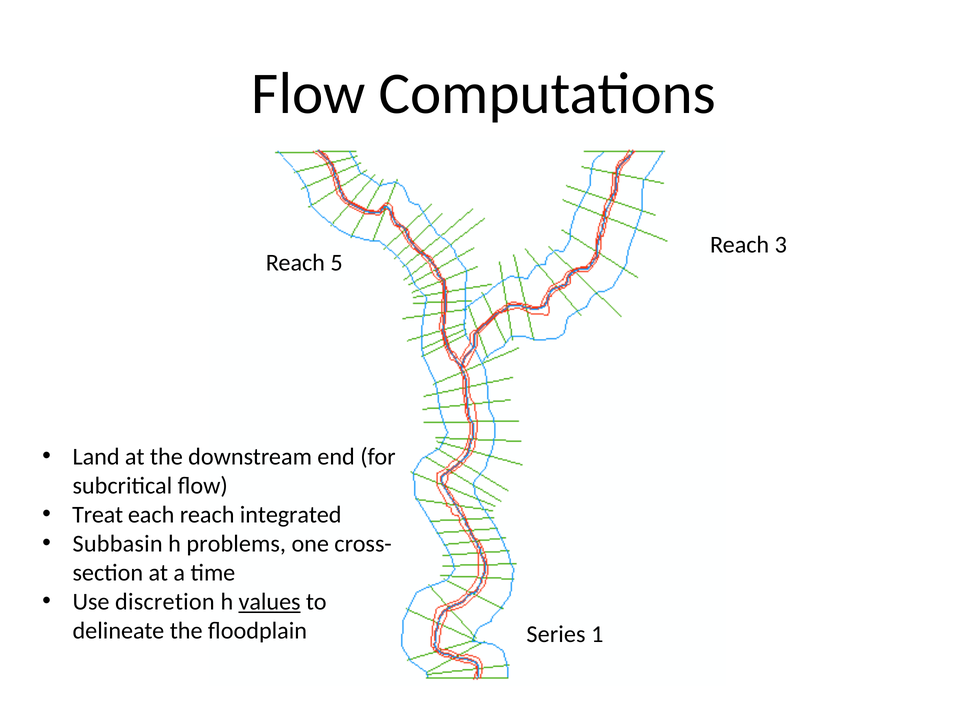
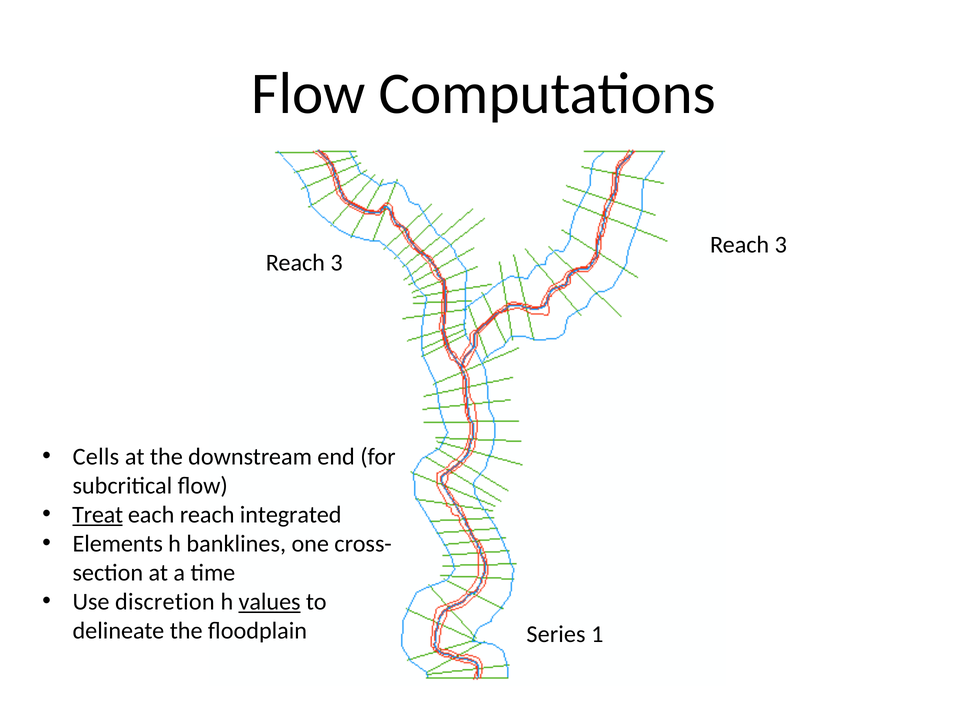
5 at (337, 263): 5 -> 3
Land: Land -> Cells
Treat underline: none -> present
Subbasin: Subbasin -> Elements
problems: problems -> banklines
